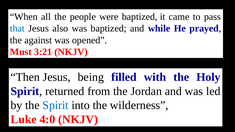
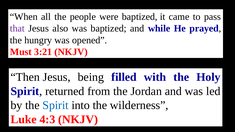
that colour: blue -> purple
against: against -> hungry
4:0: 4:0 -> 4:3
